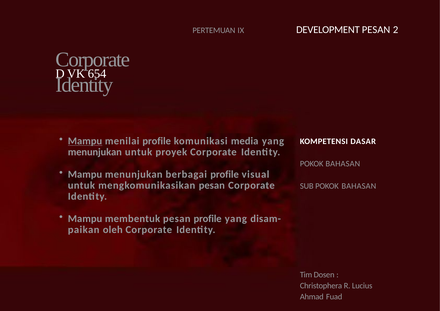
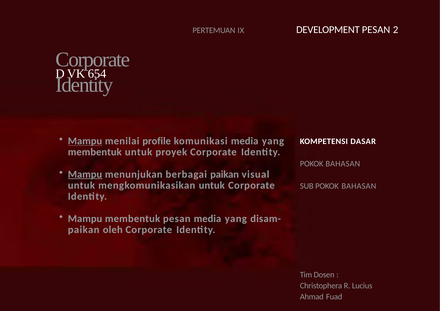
menunjukan at (95, 152): menunjukan -> membentuk
Mampu at (85, 174) underline: none -> present
berbagai profile: profile -> paikan
mengkomunikasikan pesan: pesan -> untuk
pesan profile: profile -> media
